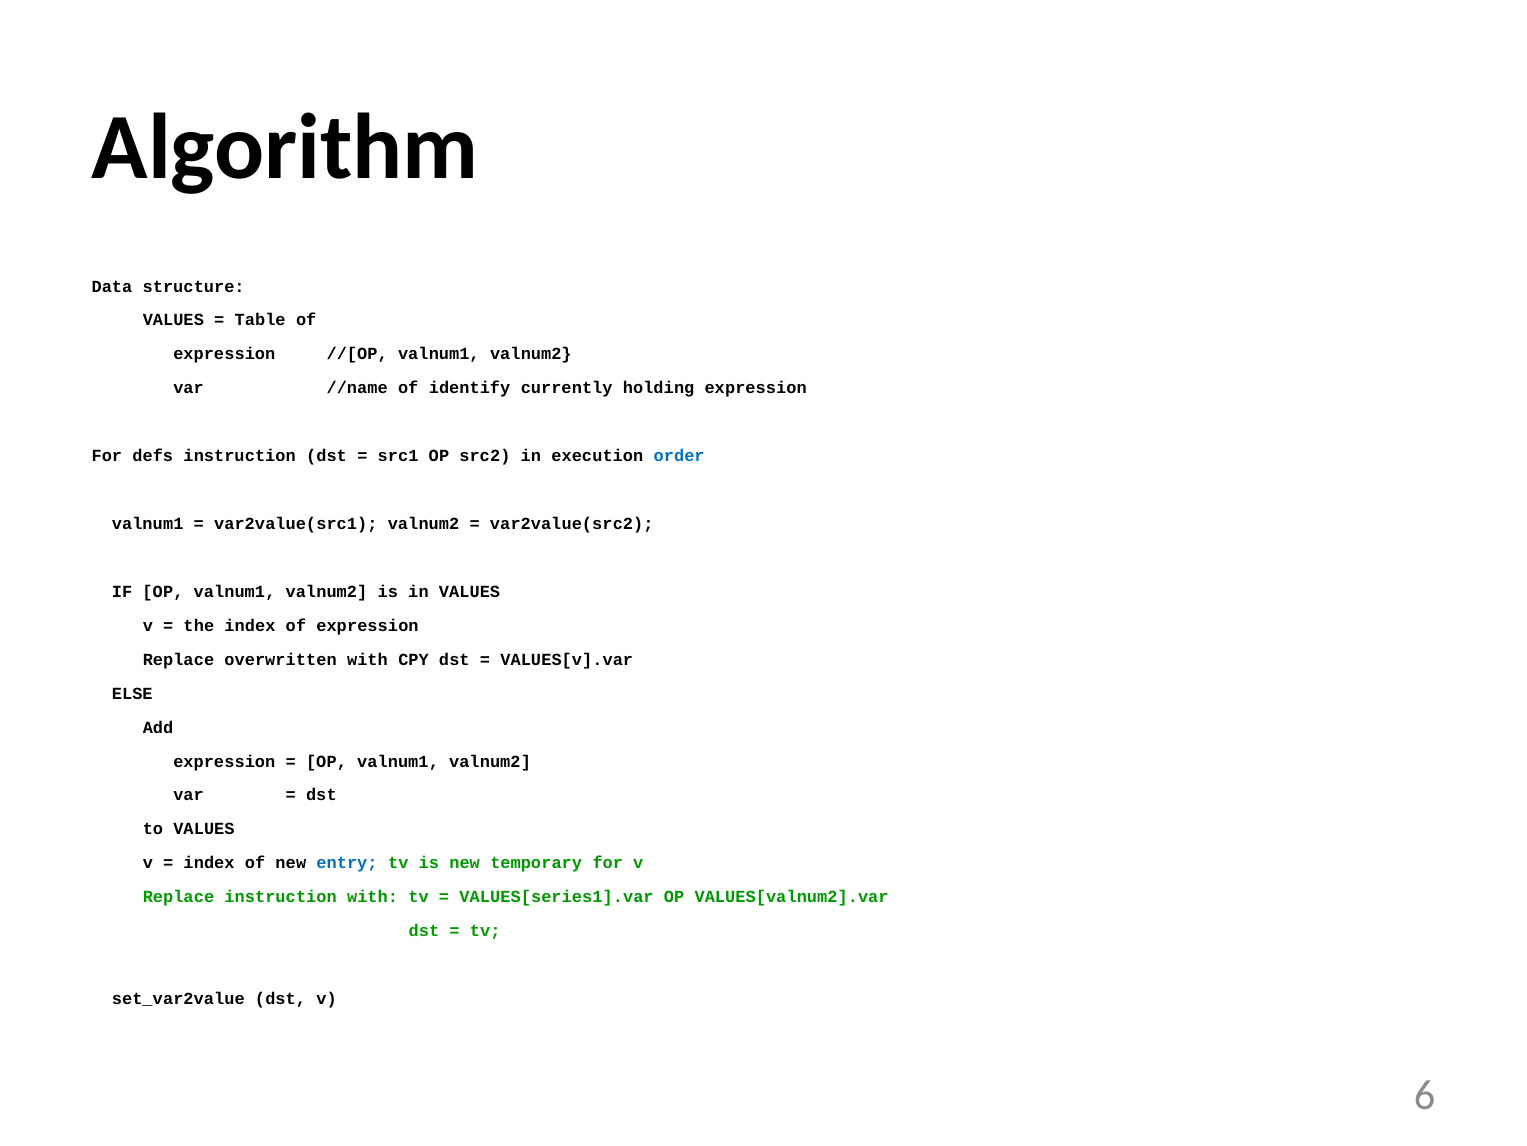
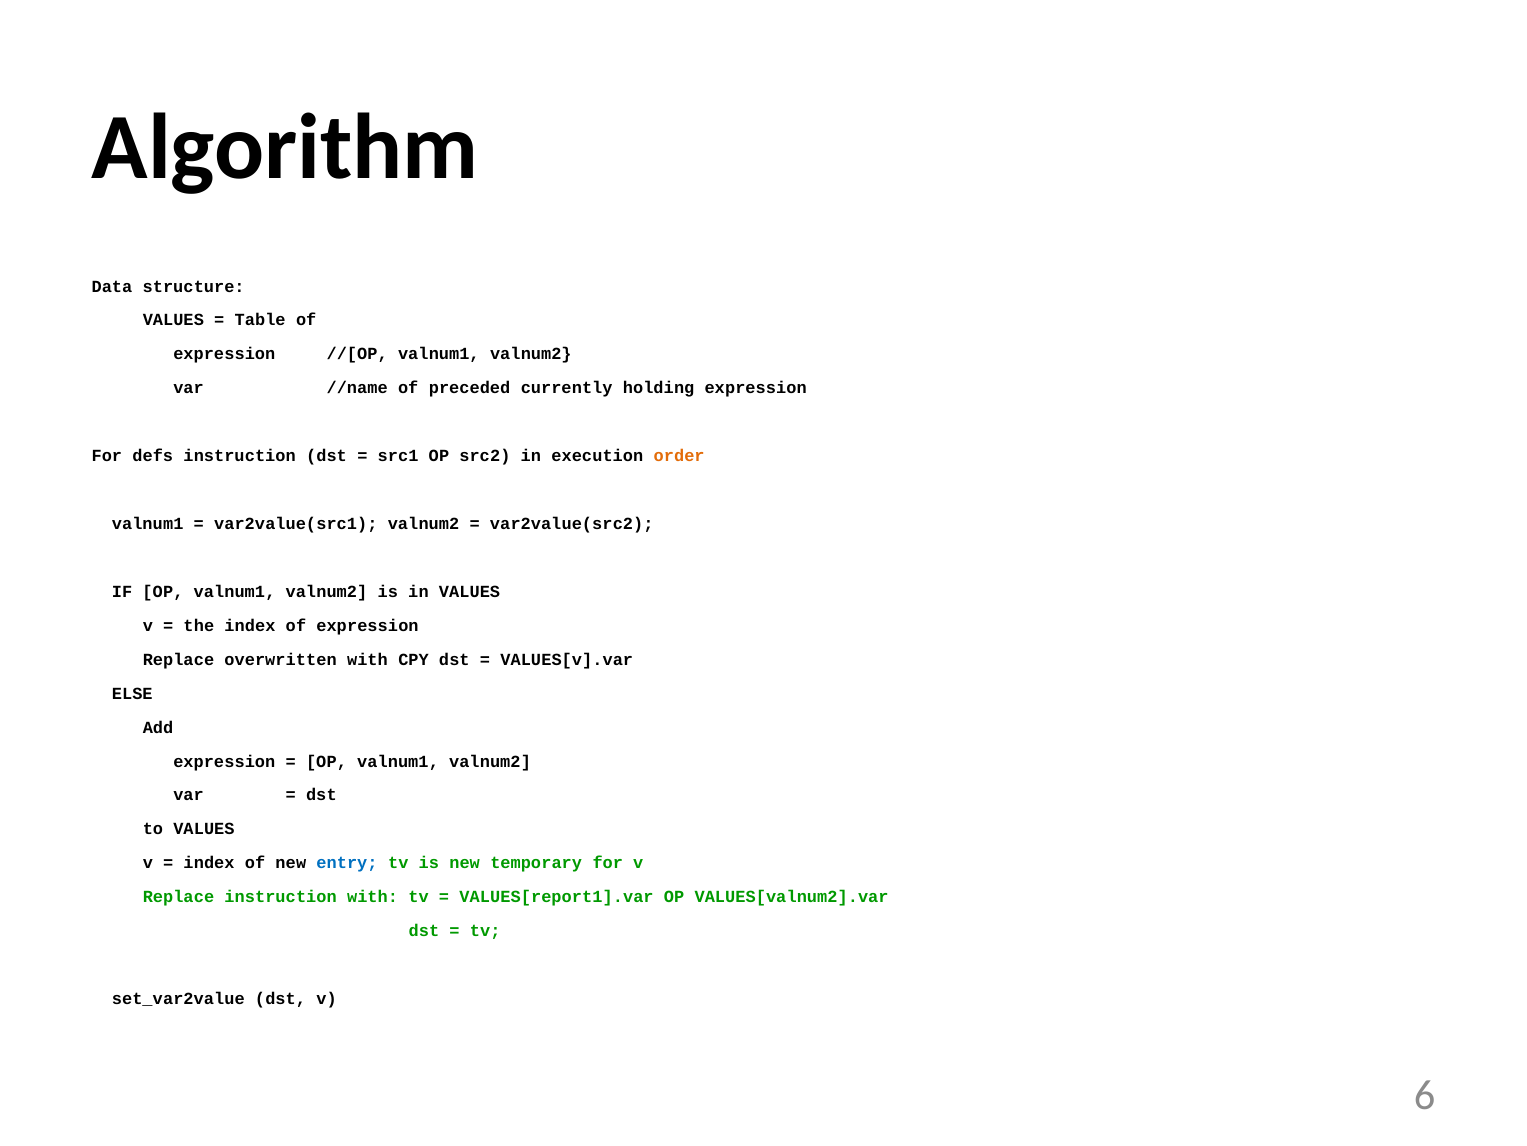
identify: identify -> preceded
order colour: blue -> orange
VALUES[series1].var: VALUES[series1].var -> VALUES[report1].var
